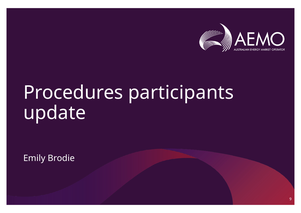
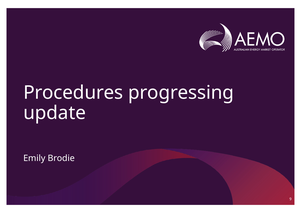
participants: participants -> progressing
